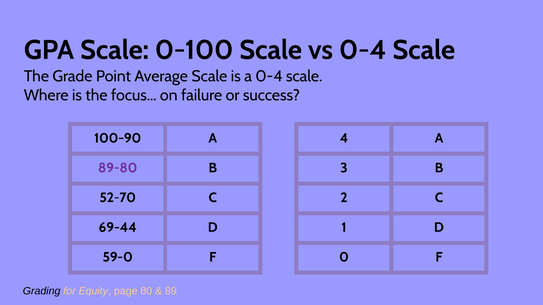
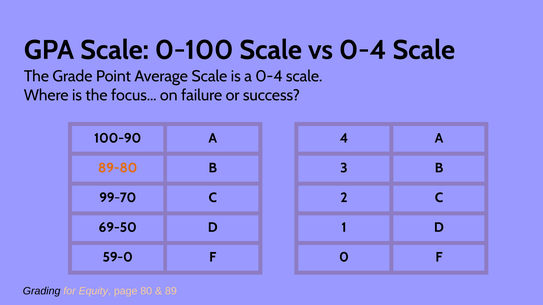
89-80 colour: purple -> orange
52-70: 52-70 -> 99-70
69-44: 69-44 -> 69-50
